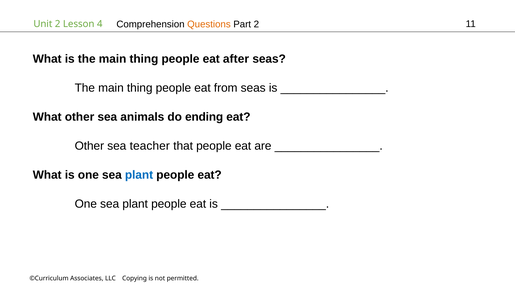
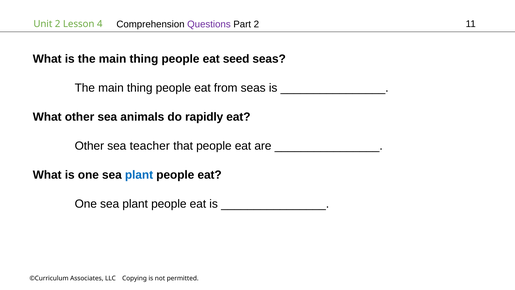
Questions colour: orange -> purple
after: after -> seed
ending: ending -> rapidly
